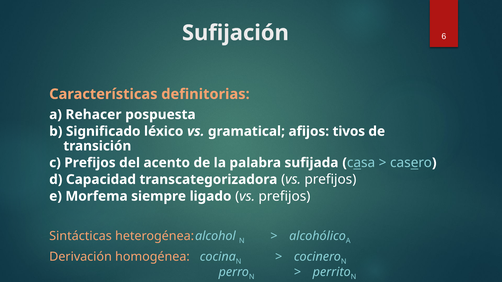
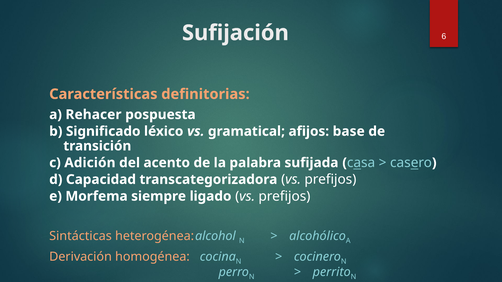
tivos: tivos -> base
c Prefijos: Prefijos -> Adición
